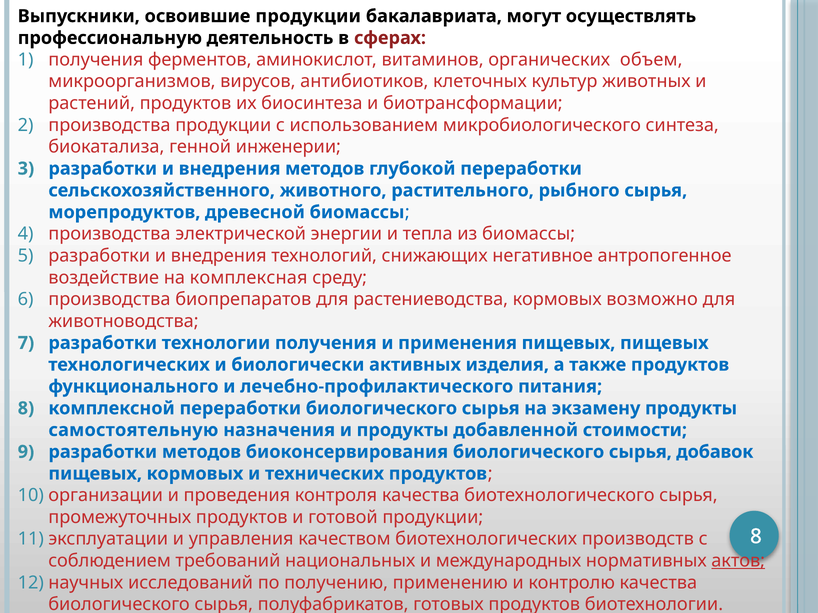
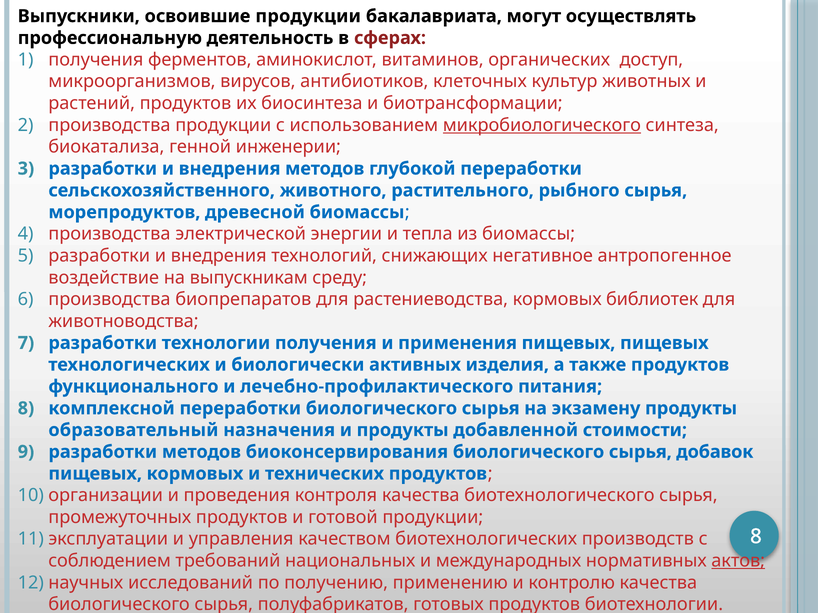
объем: объем -> доступ
микробиологического underline: none -> present
комплексная: комплексная -> выпускникам
возможно: возможно -> библиотек
самостоятельную: самостоятельную -> образовательный
